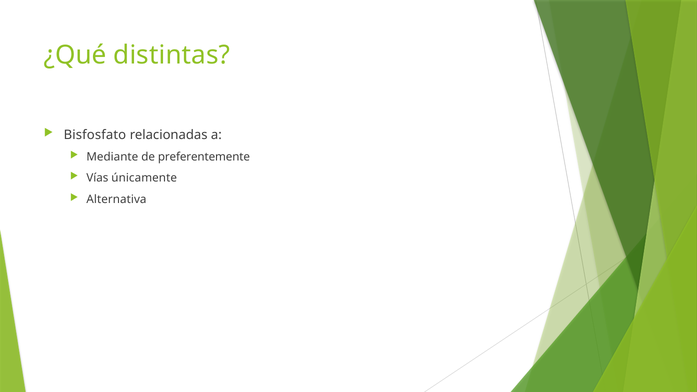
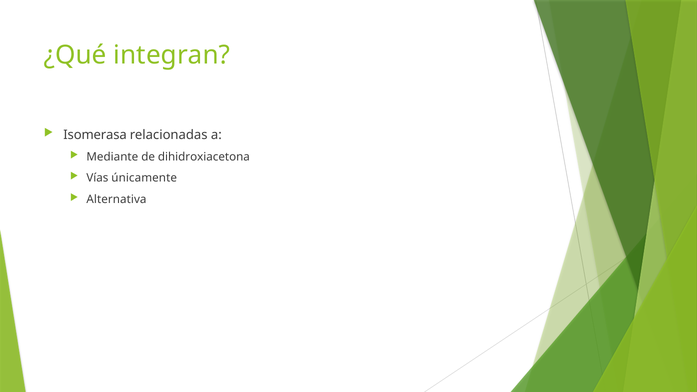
distintas: distintas -> integran
Bisfosfato: Bisfosfato -> Isomerasa
preferentemente: preferentemente -> dihidroxiacetona
